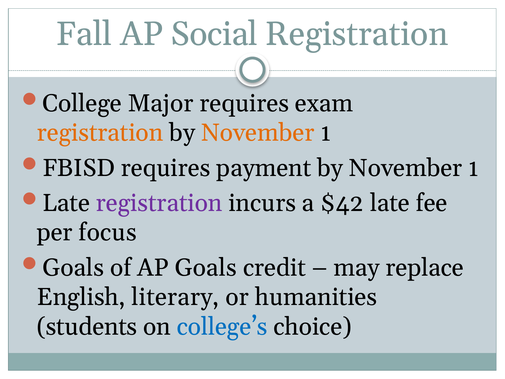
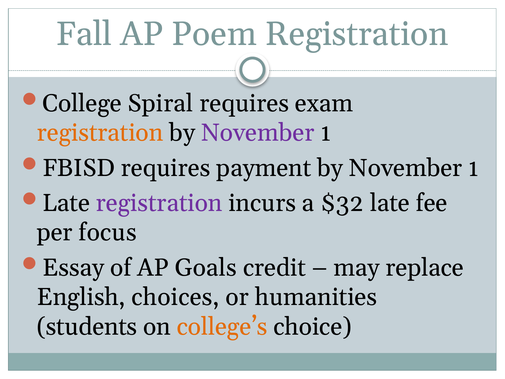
Social: Social -> Poem
Major: Major -> Spiral
November at (258, 133) colour: orange -> purple
$42: $42 -> $32
Goals at (73, 267): Goals -> Essay
literary: literary -> choices
college’s colour: blue -> orange
